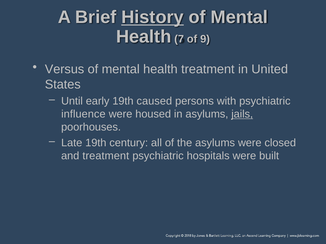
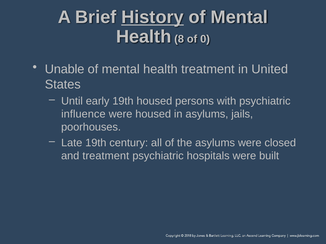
7: 7 -> 8
9: 9 -> 0
Versus: Versus -> Unable
19th caused: caused -> housed
jails underline: present -> none
